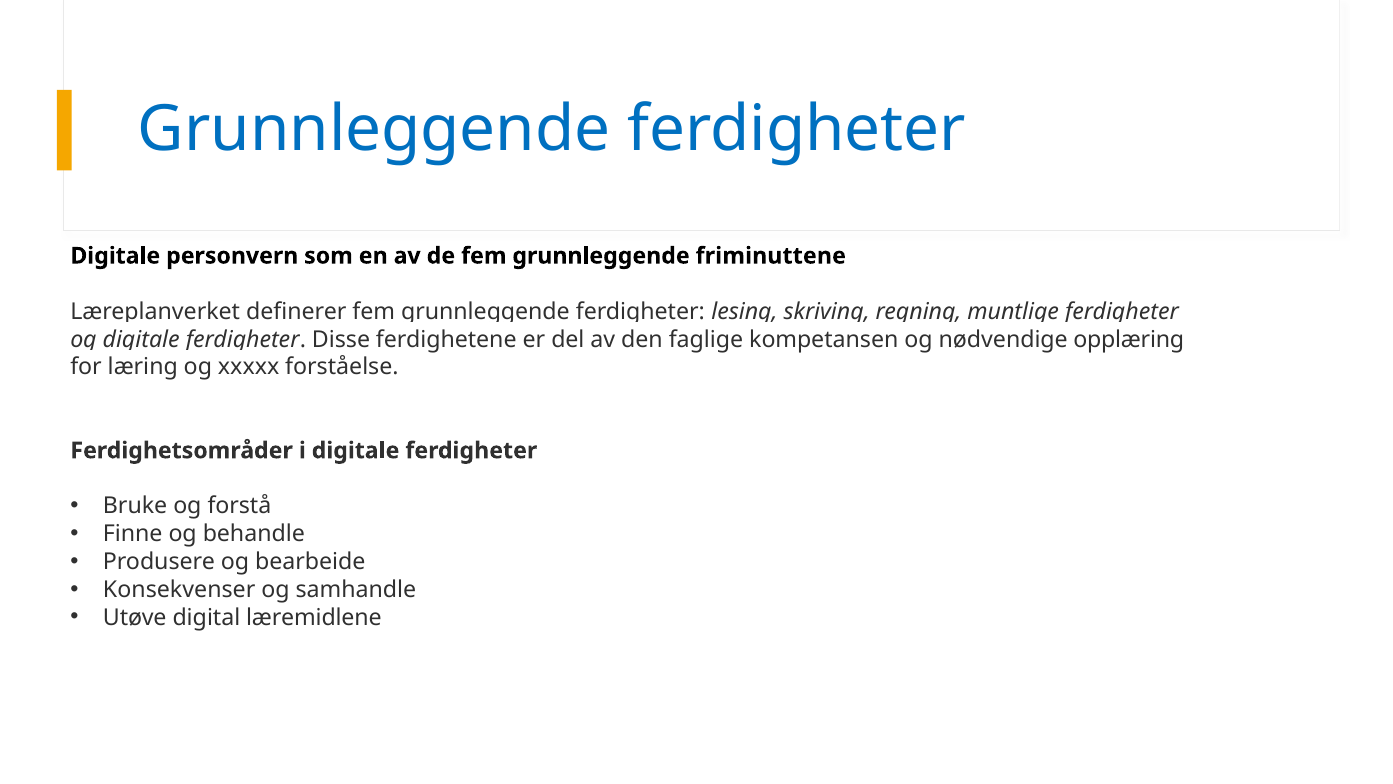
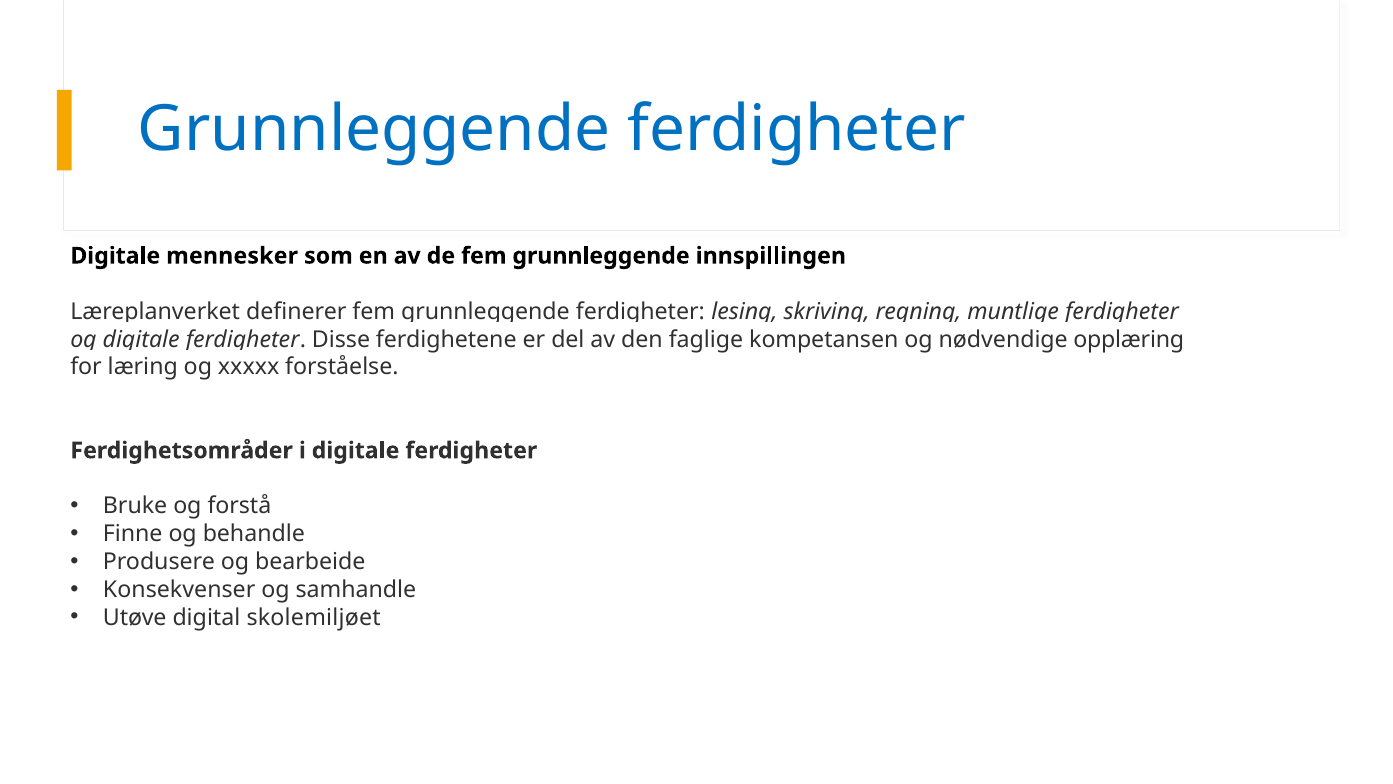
personvern: personvern -> mennesker
friminuttene: friminuttene -> innspillingen
læremidlene: læremidlene -> skolemiljøet
